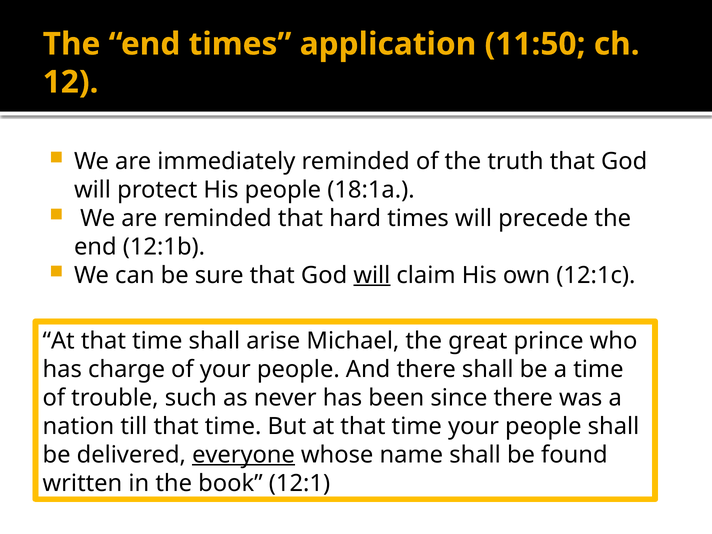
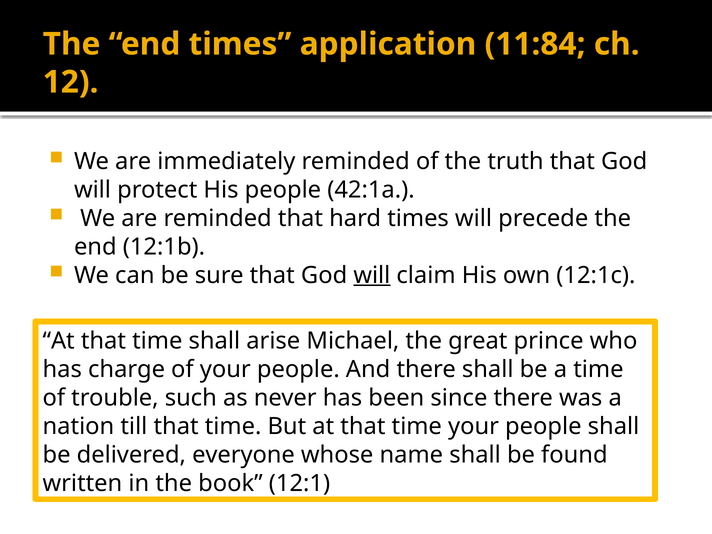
11:50: 11:50 -> 11:84
18:1a: 18:1a -> 42:1a
everyone underline: present -> none
